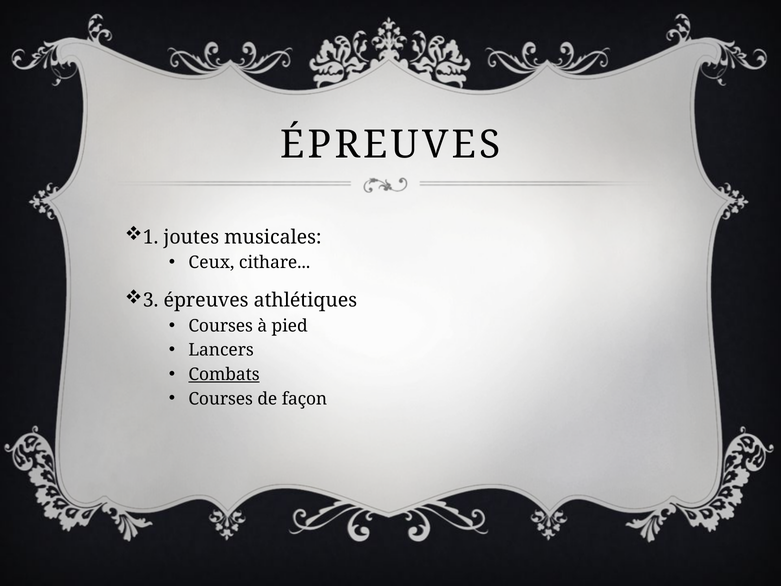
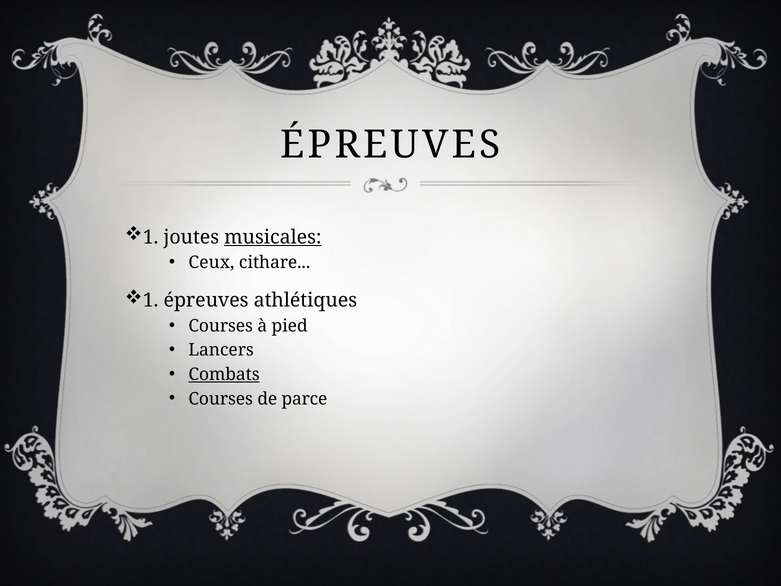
musicales underline: none -> present
3 at (151, 300): 3 -> 1
façon: façon -> parce
